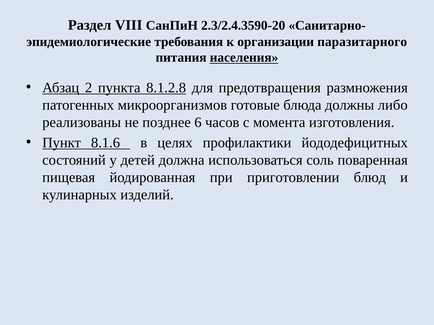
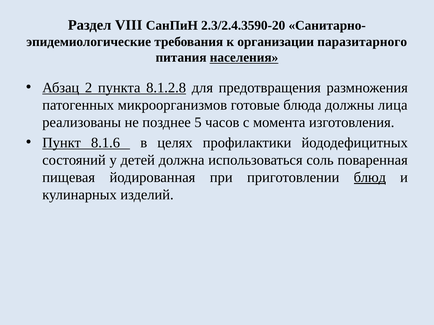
либо: либо -> лица
6: 6 -> 5
блюд underline: none -> present
